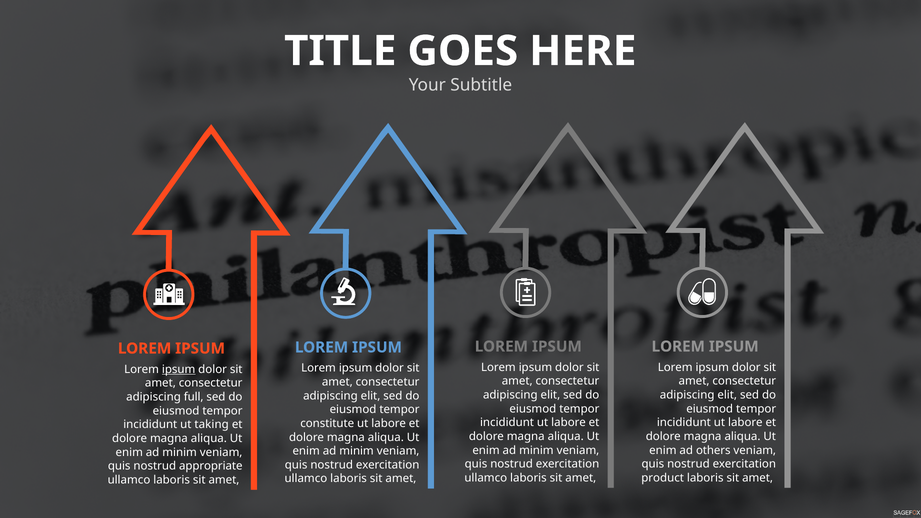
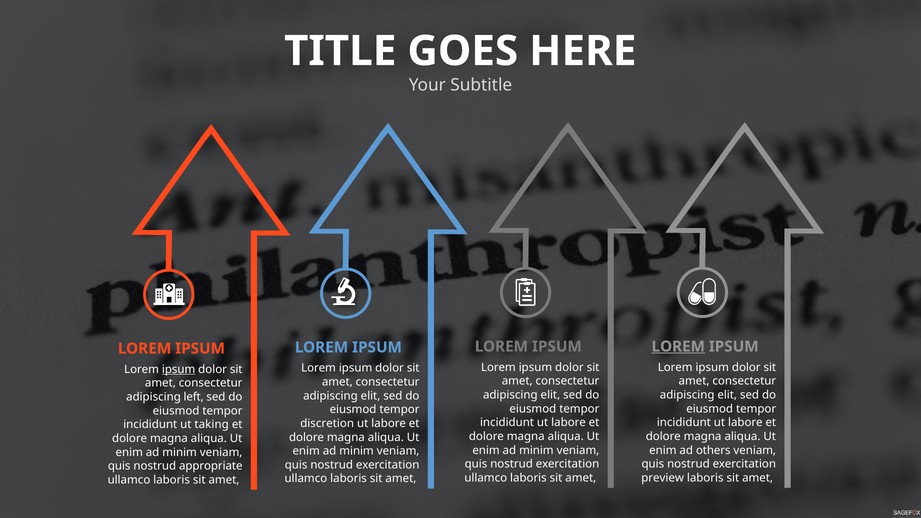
LOREM at (678, 347) underline: none -> present
full: full -> left
constitute: constitute -> discretion
product: product -> preview
